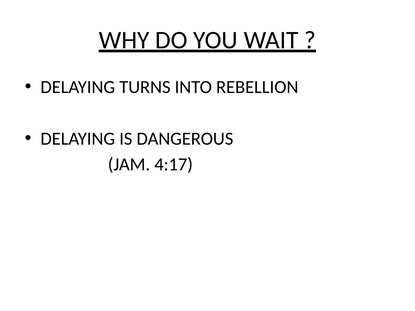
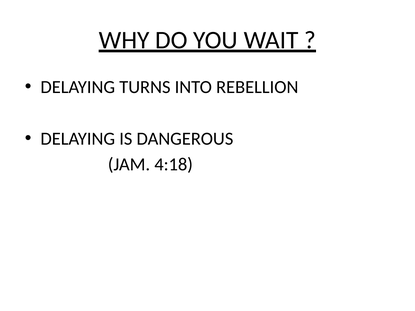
4:17: 4:17 -> 4:18
